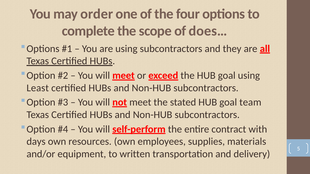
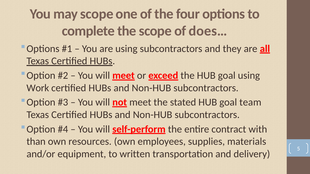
may order: order -> scope
Least: Least -> Work
days: days -> than
